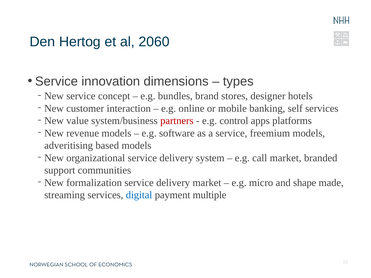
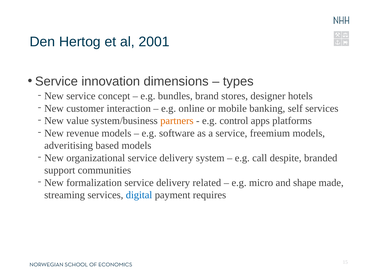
2060: 2060 -> 2001
partners colour: red -> orange
call market: market -> despite
delivery market: market -> related
multiple: multiple -> requires
